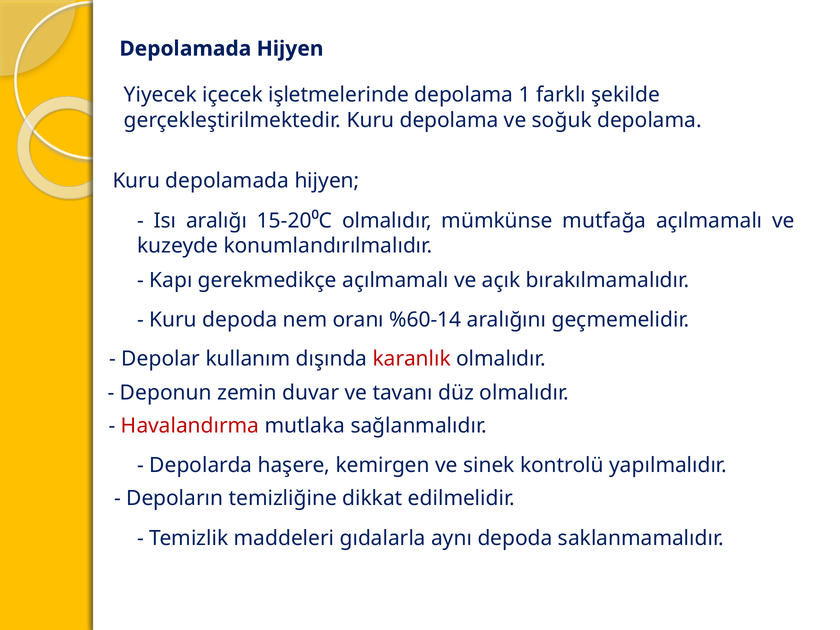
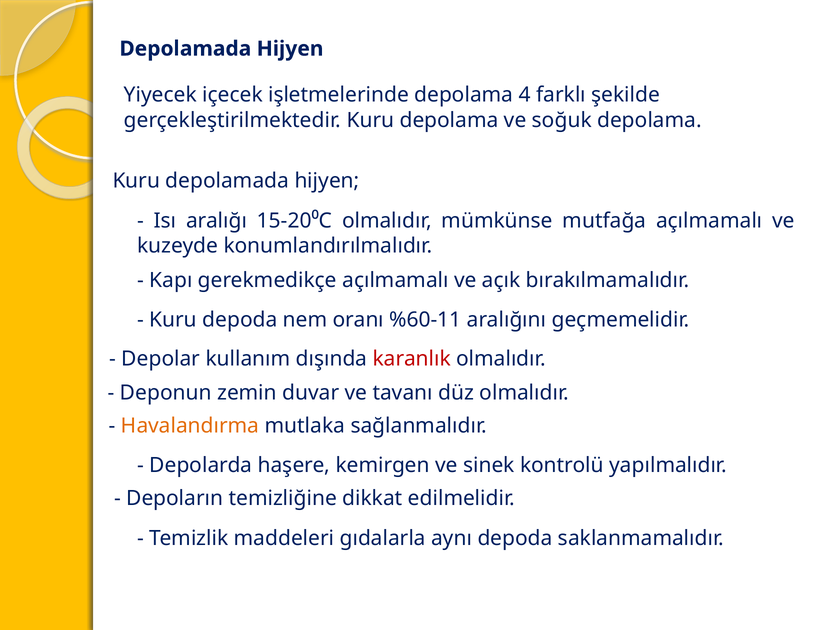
1: 1 -> 4
%60-14: %60-14 -> %60-11
Havalandırma colour: red -> orange
